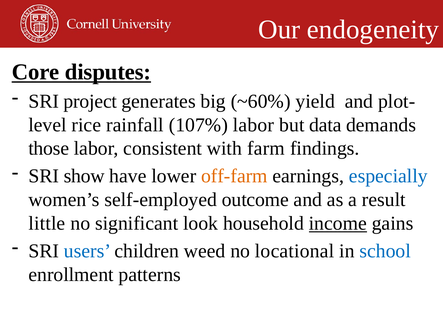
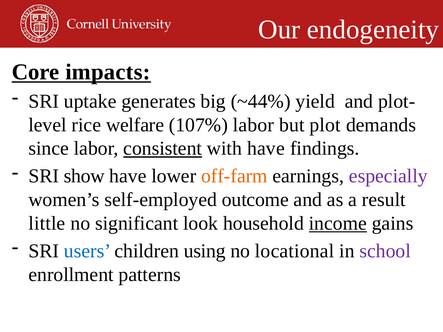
disputes: disputes -> impacts
project: project -> uptake
~60%: ~60% -> ~44%
rainfall: rainfall -> welfare
data: data -> plot
those: those -> since
consistent underline: none -> present
with farm: farm -> have
especially colour: blue -> purple
weed: weed -> using
school colour: blue -> purple
